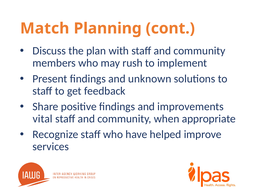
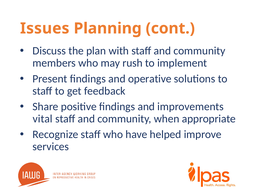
Match: Match -> Issues
unknown: unknown -> operative
